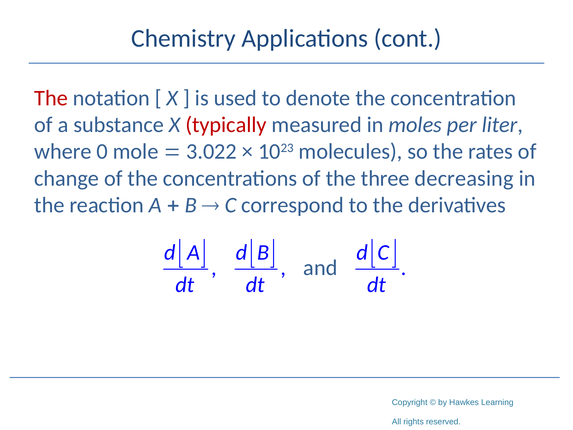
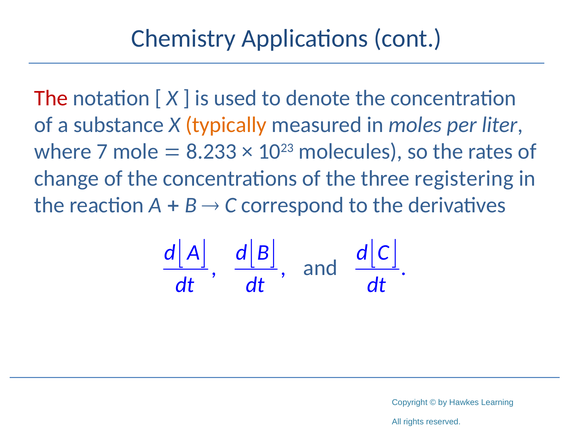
typically colour: red -> orange
0: 0 -> 7
3.022: 3.022 -> 8.233
decreasing: decreasing -> registering
